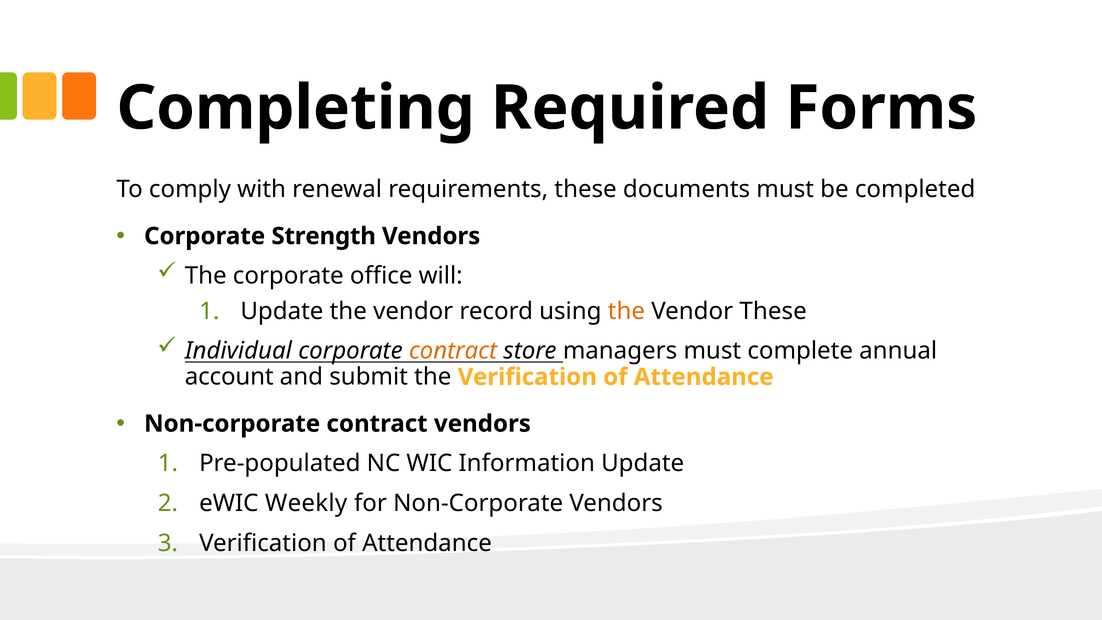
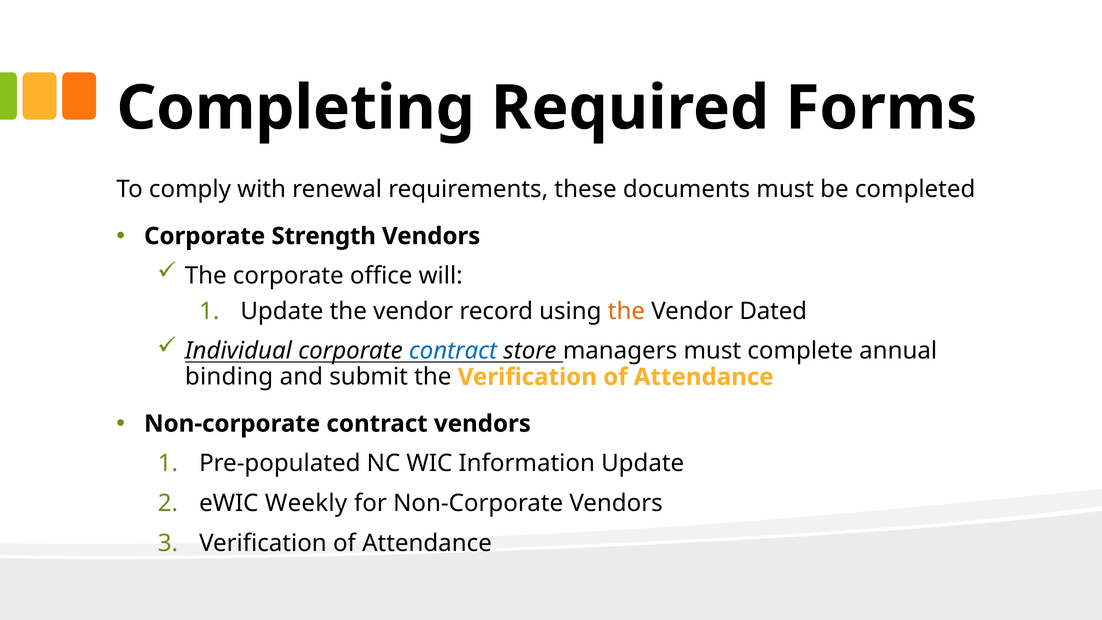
Vendor These: These -> Dated
contract at (453, 351) colour: orange -> blue
account: account -> binding
